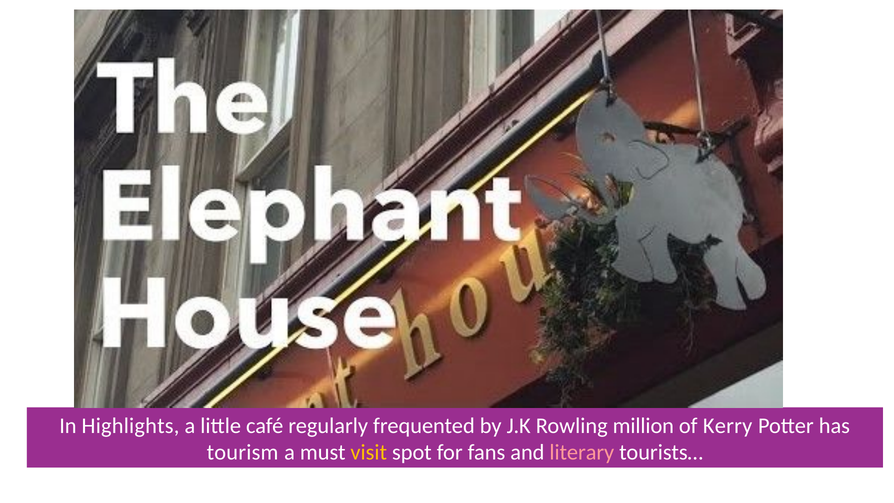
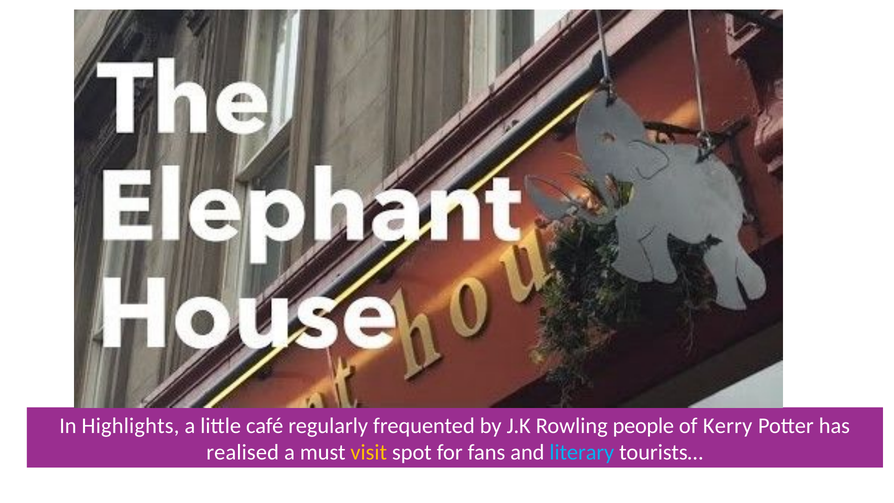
million: million -> people
tourism: tourism -> realised
literary colour: pink -> light blue
